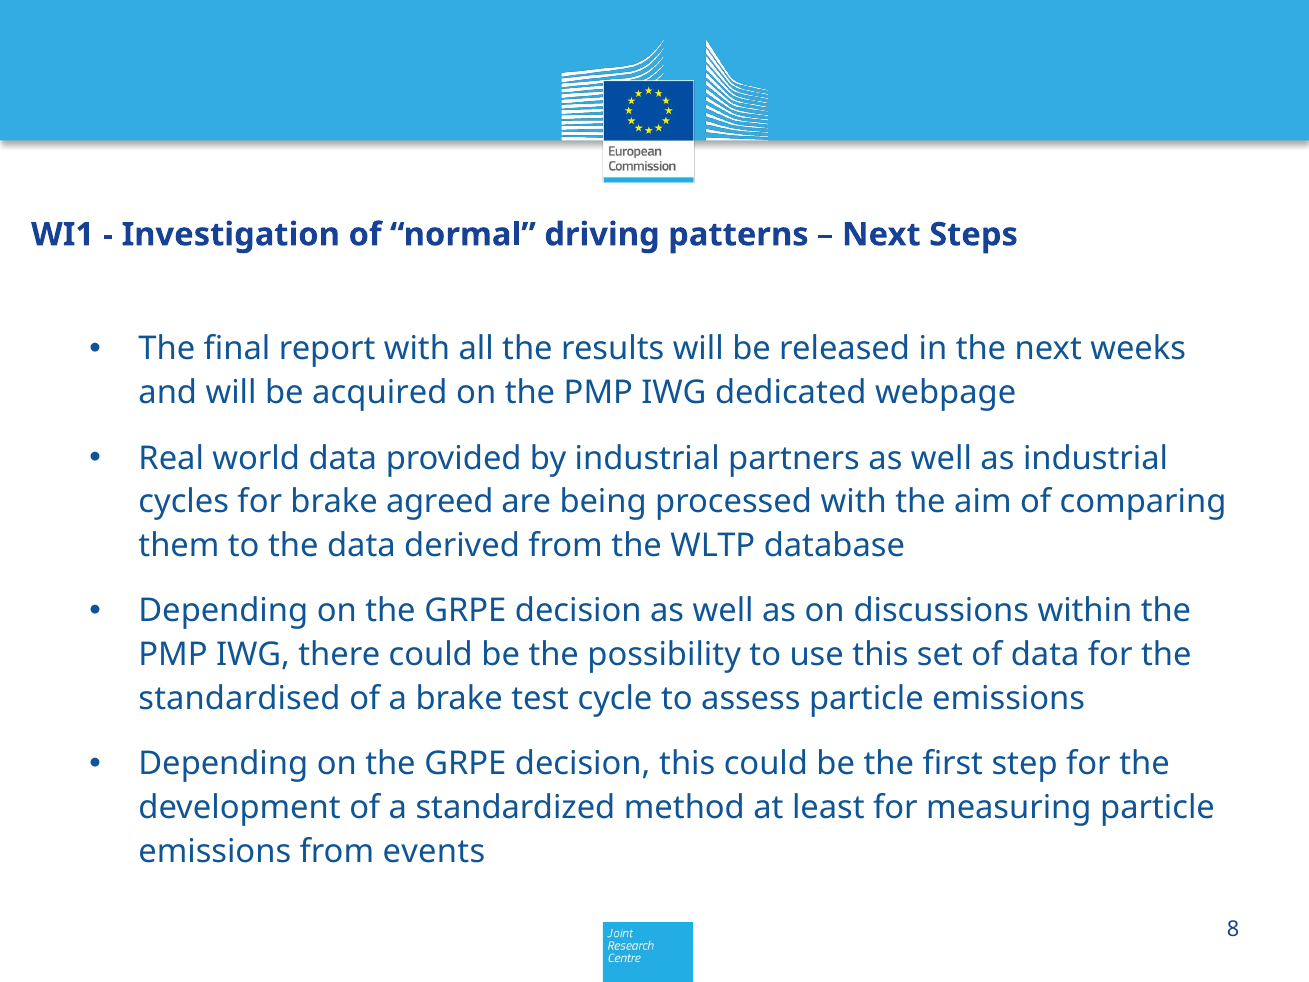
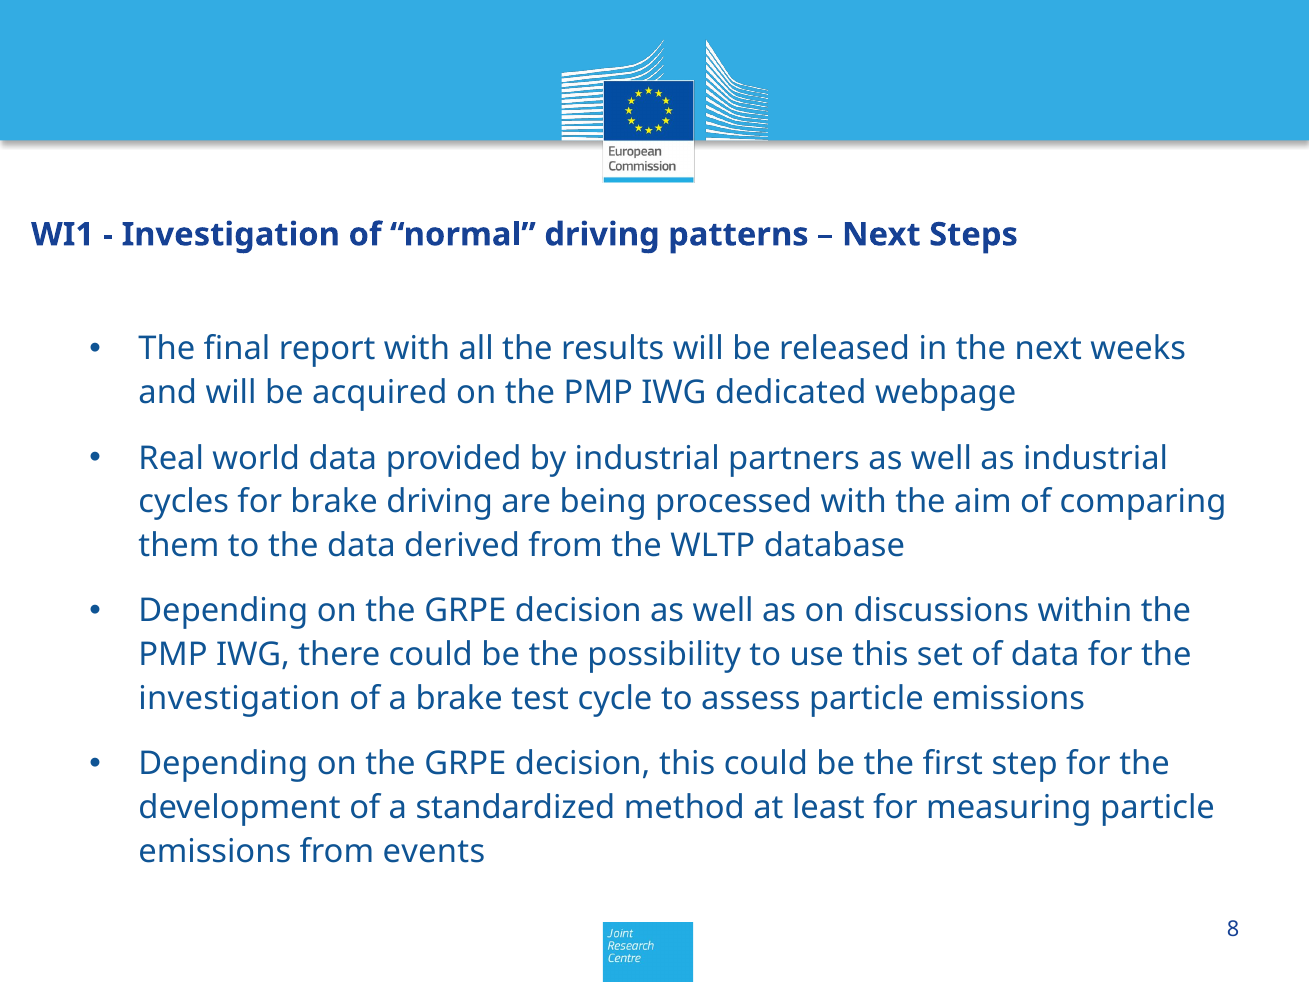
brake agreed: agreed -> driving
standardised at (239, 698): standardised -> investigation
